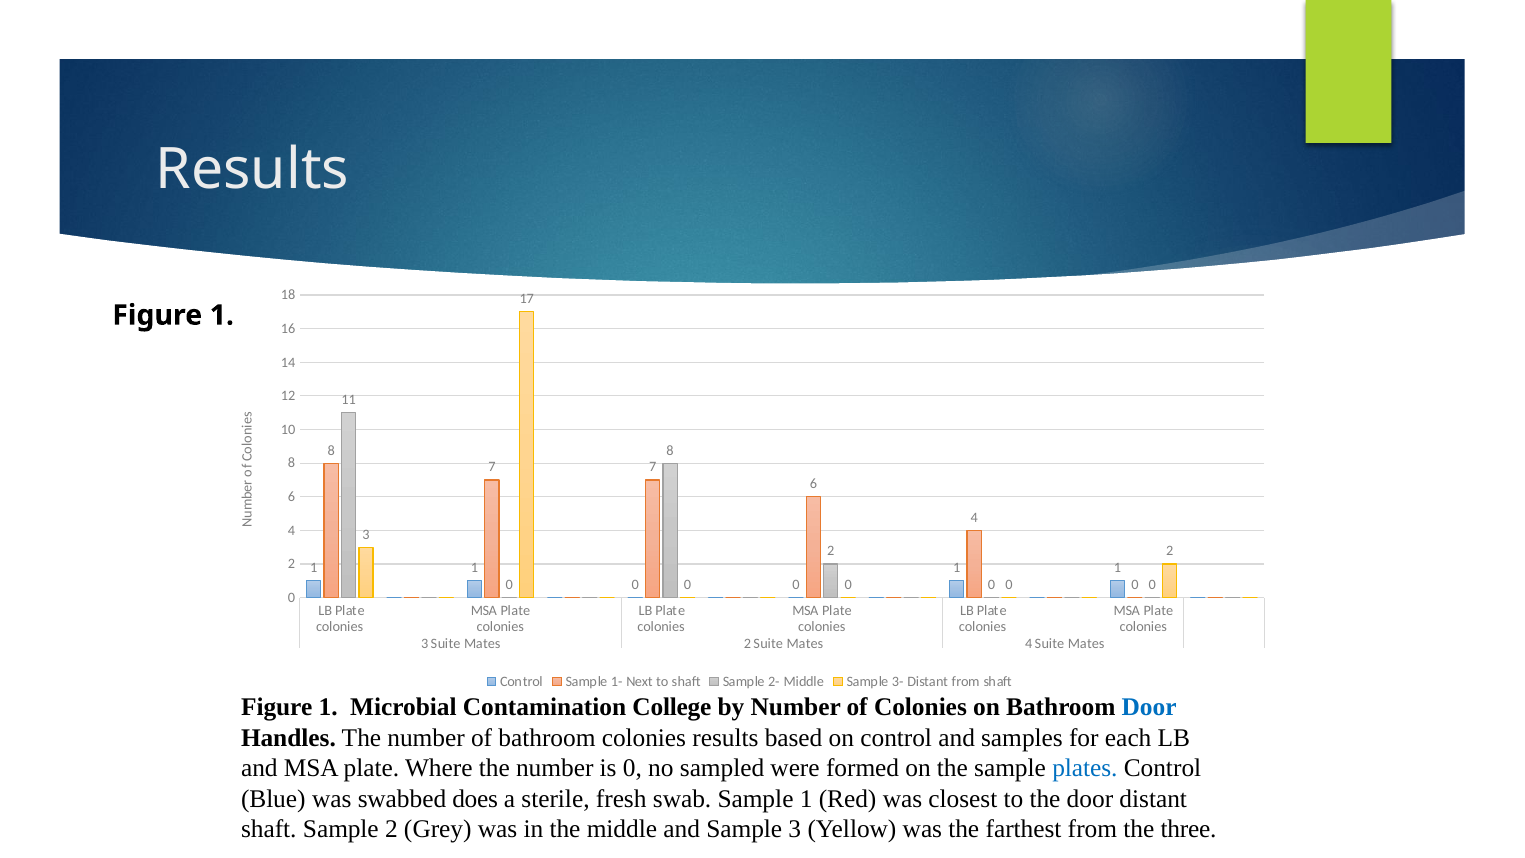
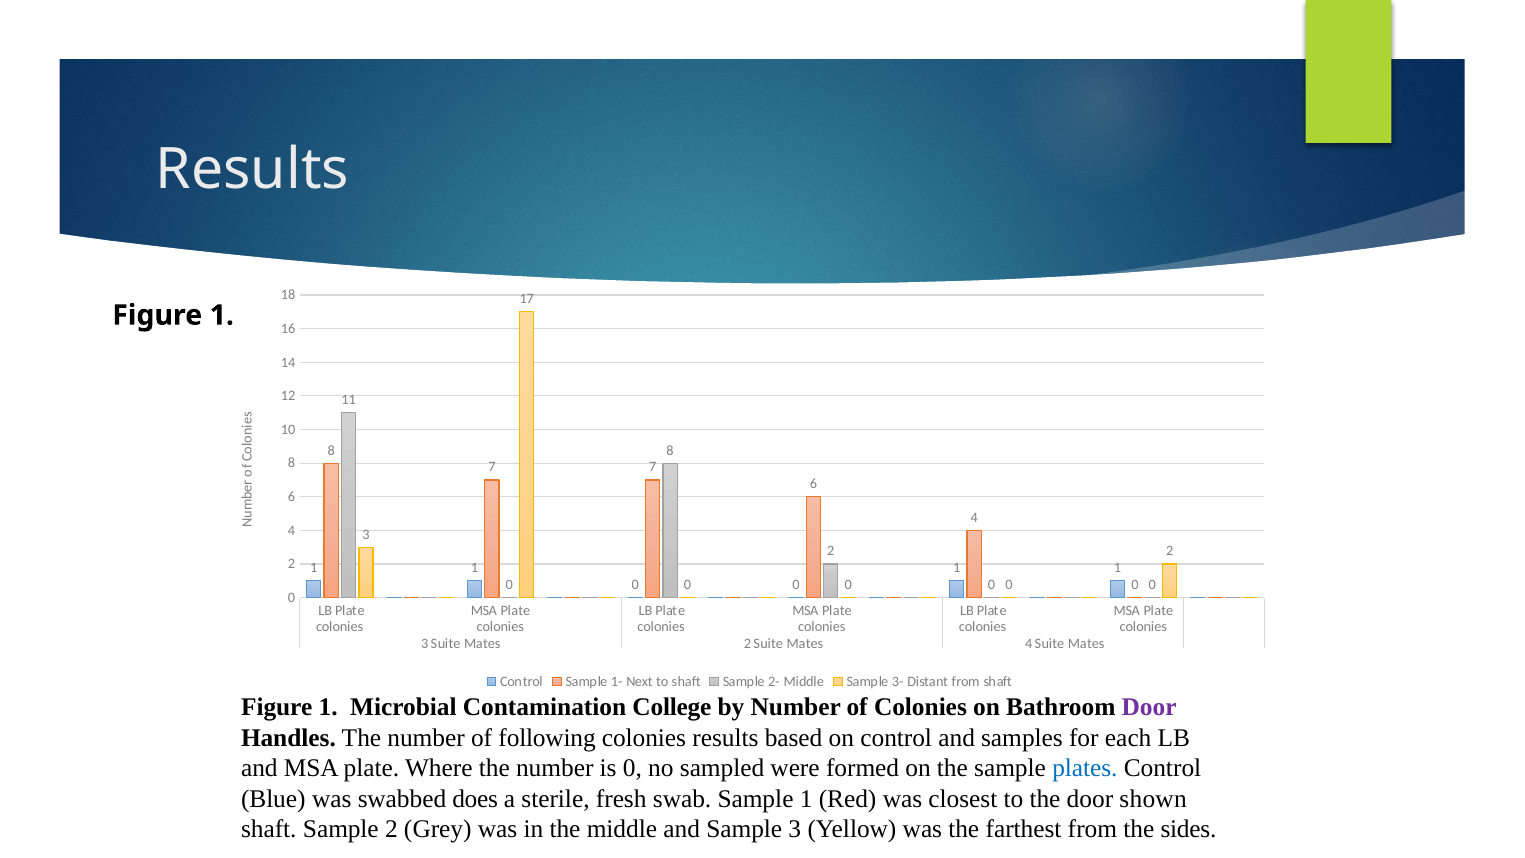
Door at (1149, 707) colour: blue -> purple
of bathroom: bathroom -> following
door distant: distant -> shown
three: three -> sides
